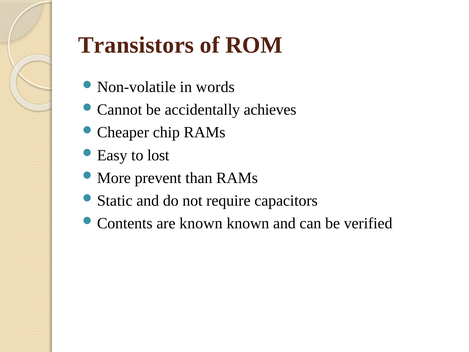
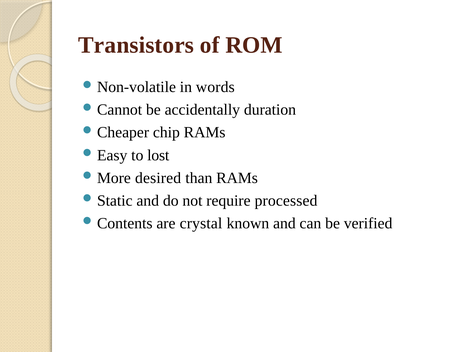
achieves: achieves -> duration
prevent: prevent -> desired
capacitors: capacitors -> processed
are known: known -> crystal
